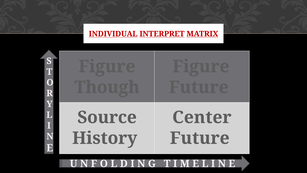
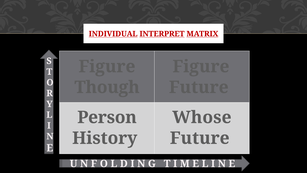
Source: Source -> Person
Center: Center -> Whose
